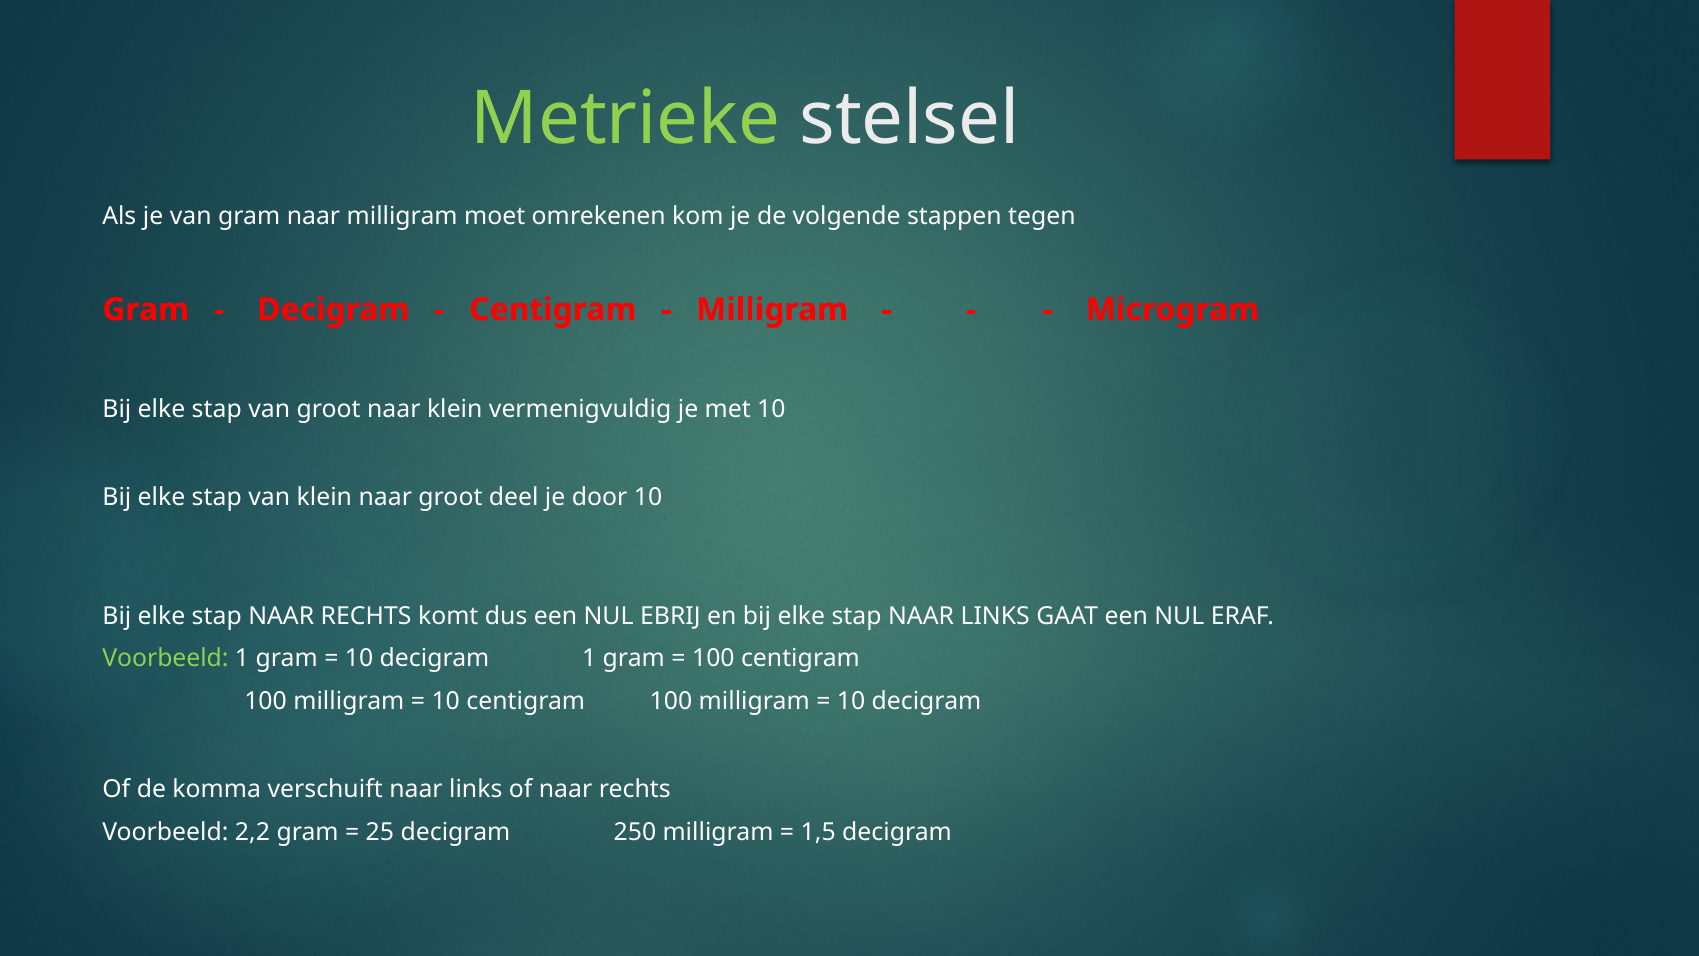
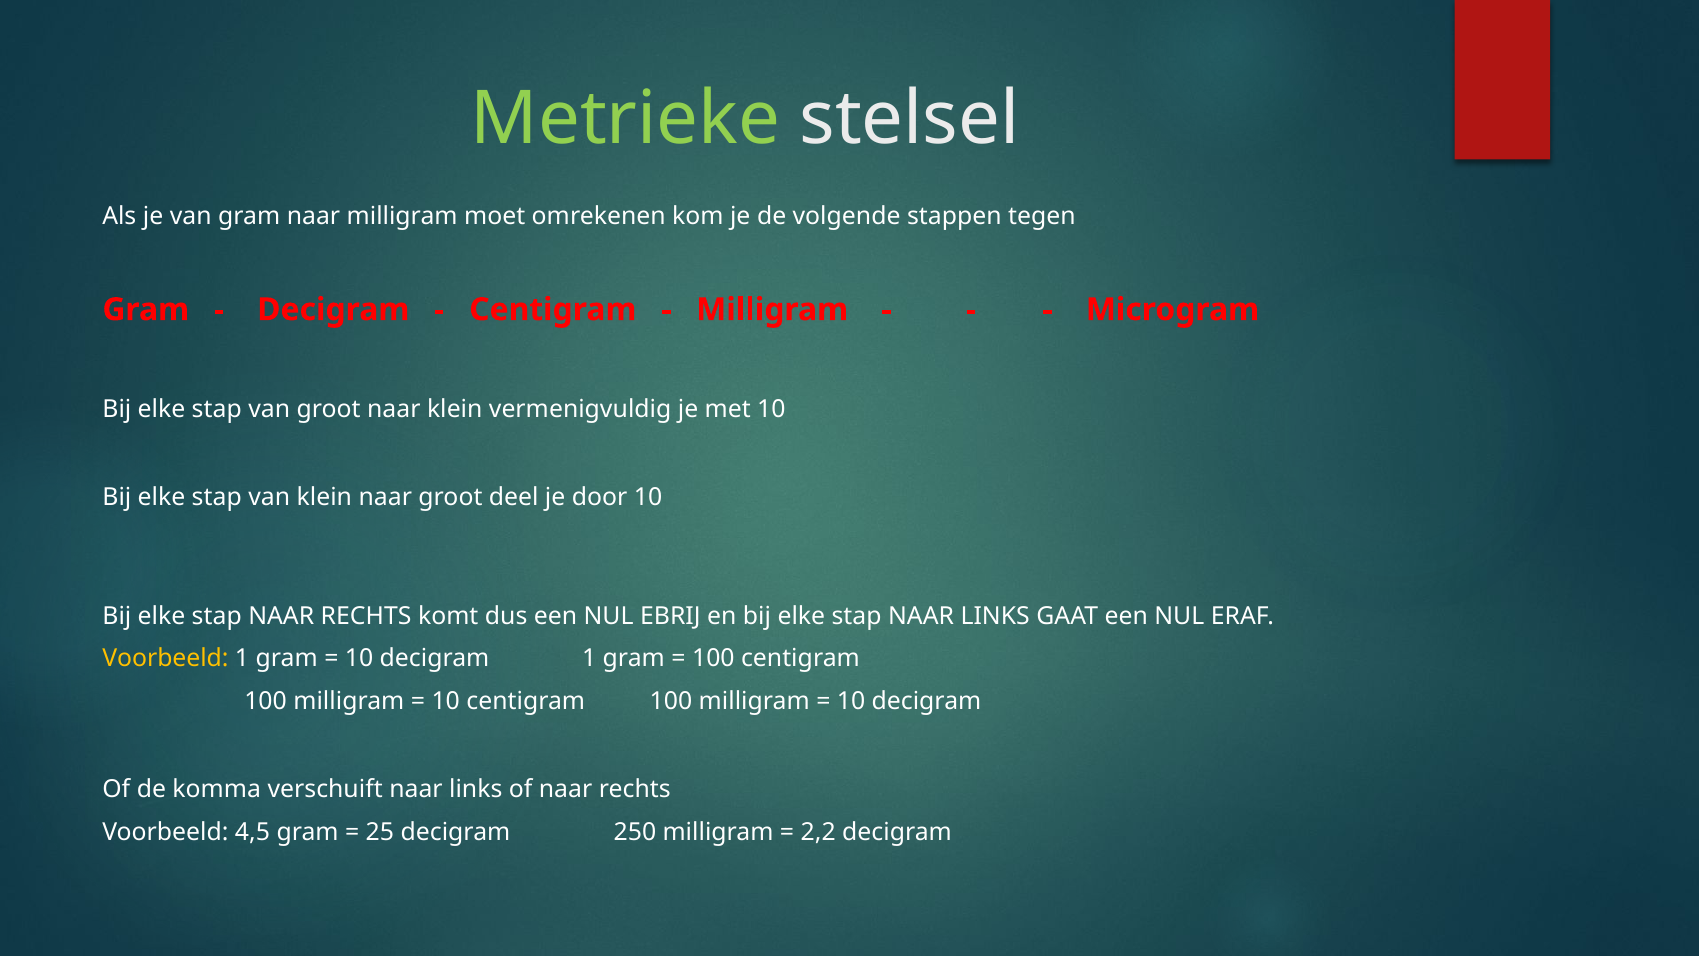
Voorbeeld at (165, 658) colour: light green -> yellow
2,2: 2,2 -> 4,5
1,5: 1,5 -> 2,2
